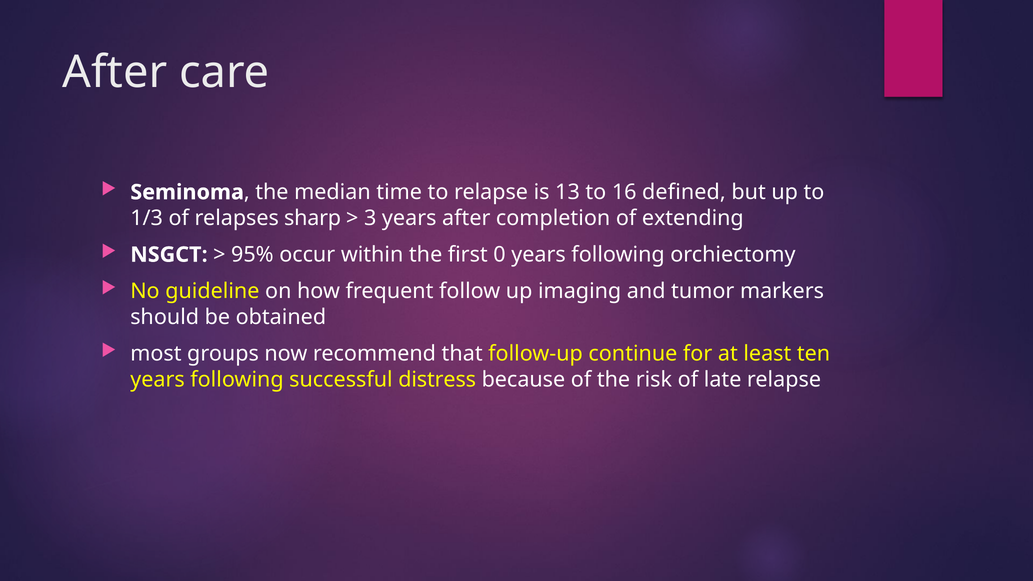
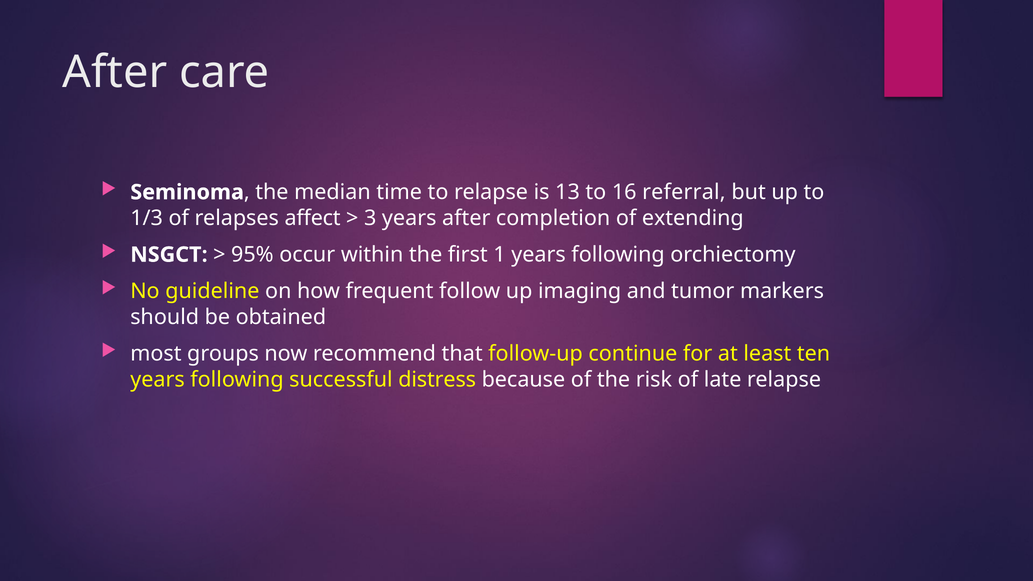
defined: defined -> referral
sharp: sharp -> affect
0: 0 -> 1
